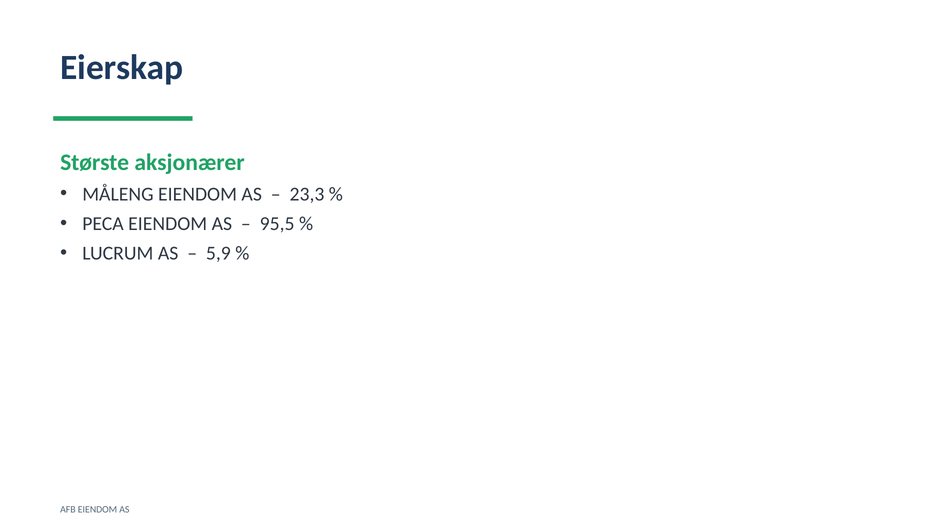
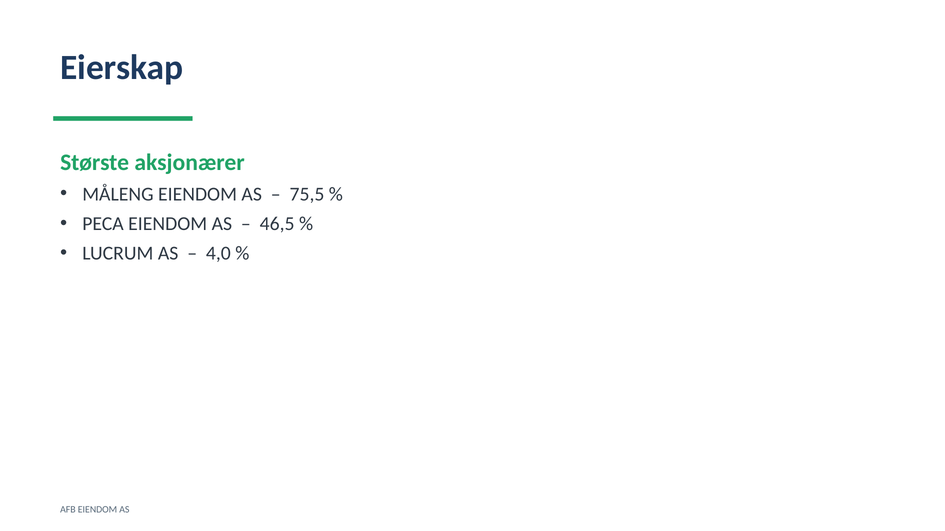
23,3: 23,3 -> 75,5
95,5: 95,5 -> 46,5
5,9: 5,9 -> 4,0
